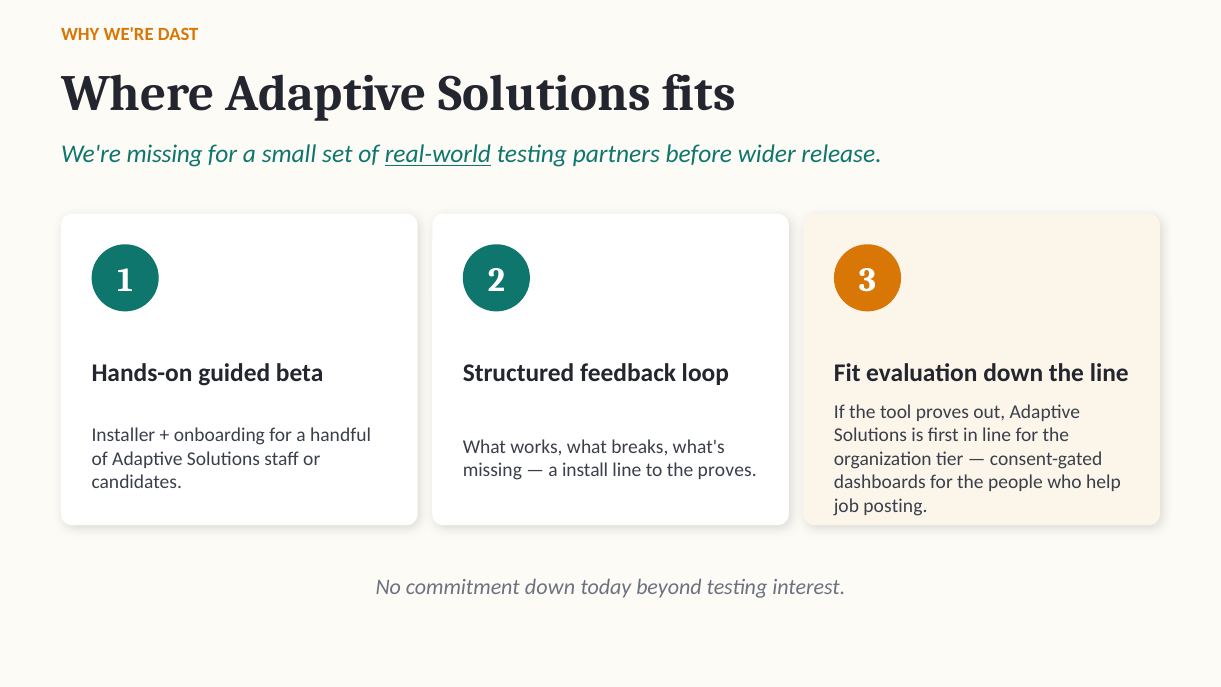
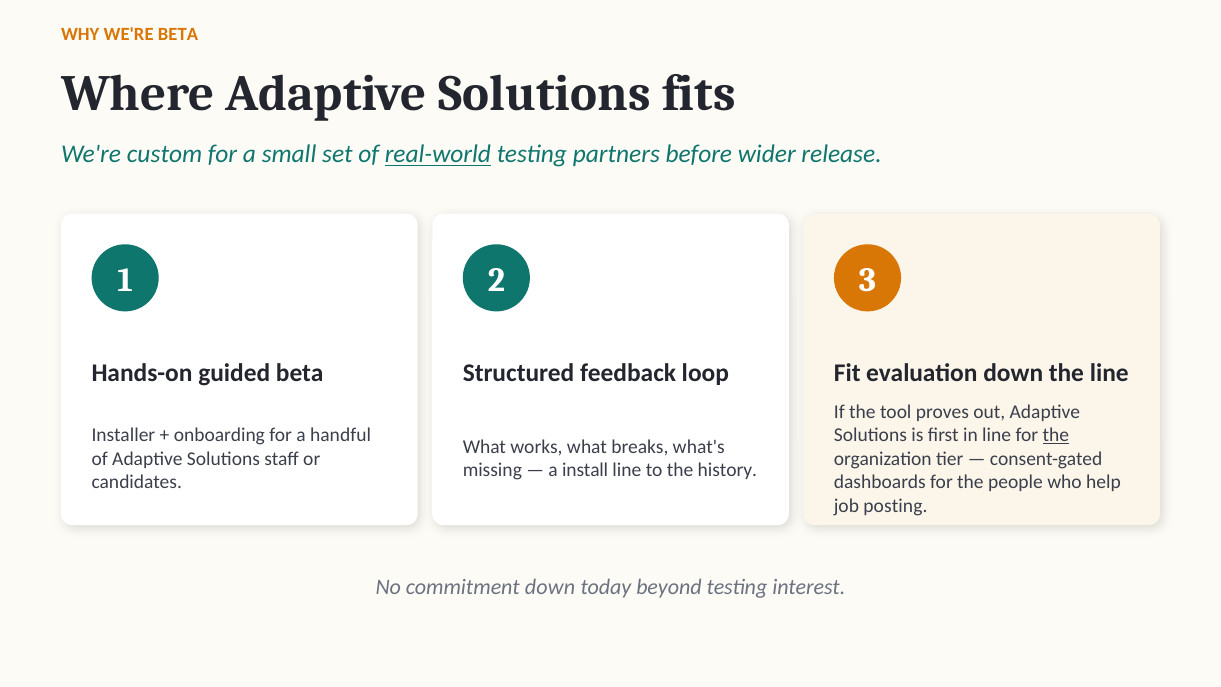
WE'RE DAST: DAST -> BETA
We're missing: missing -> custom
the at (1056, 435) underline: none -> present
the proves: proves -> history
